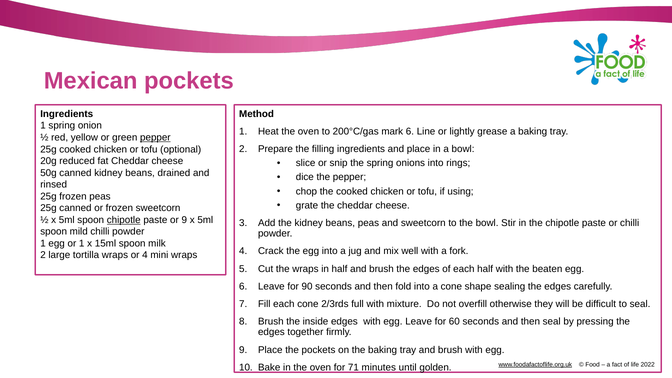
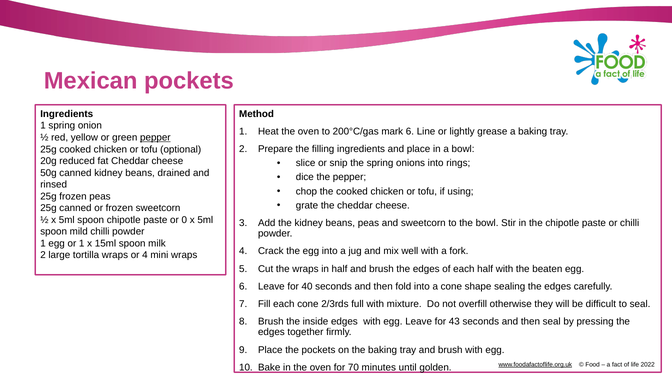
chipotle at (124, 220) underline: present -> none
or 9: 9 -> 0
90: 90 -> 40
60: 60 -> 43
71: 71 -> 70
